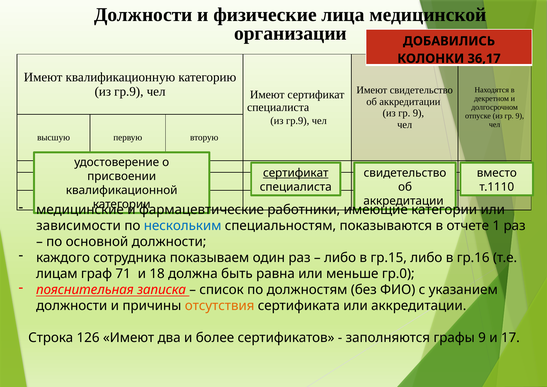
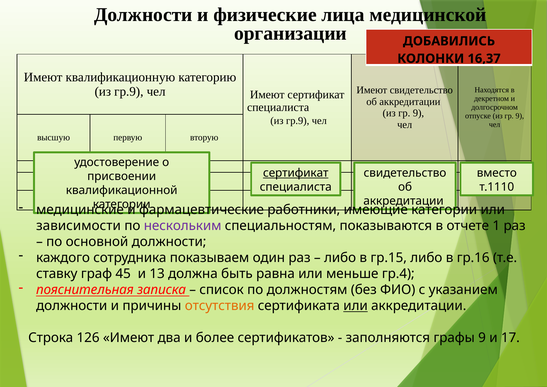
36,17: 36,17 -> 16,37
нескольким colour: blue -> purple
лицам: лицам -> ставку
71: 71 -> 45
и 18: 18 -> 13
гр.0: гр.0 -> гр.4
или at (356, 306) underline: none -> present
